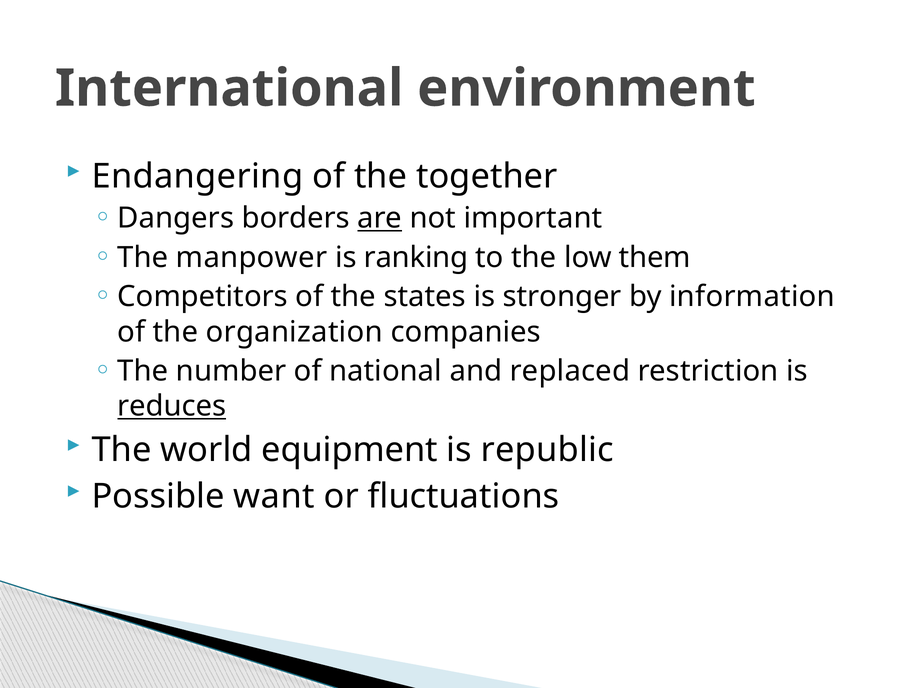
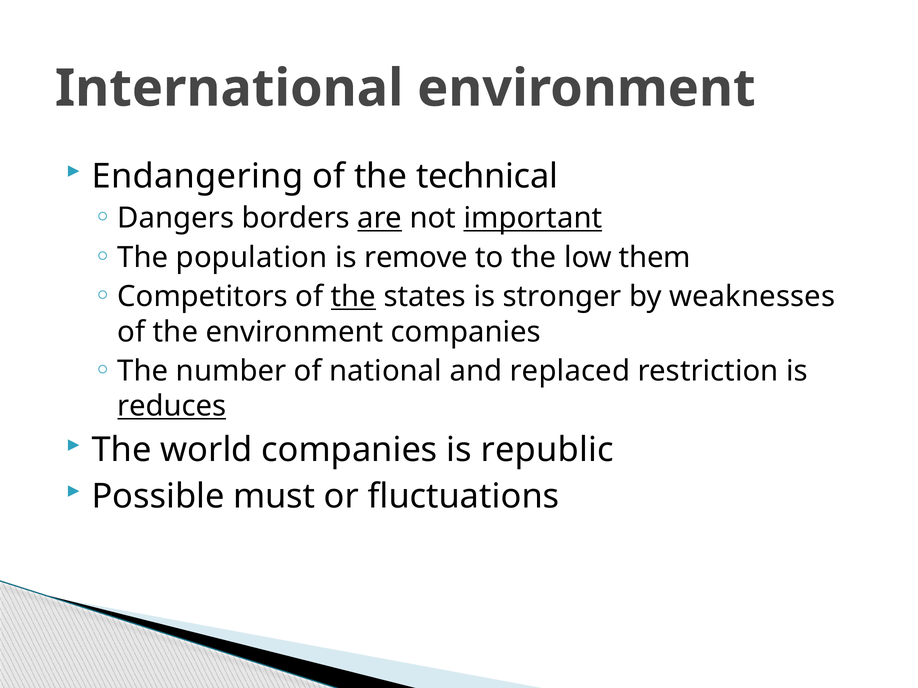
together: together -> technical
important underline: none -> present
manpower: manpower -> population
ranking: ranking -> remove
the at (353, 297) underline: none -> present
information: information -> weaknesses
the organization: organization -> environment
world equipment: equipment -> companies
want: want -> must
